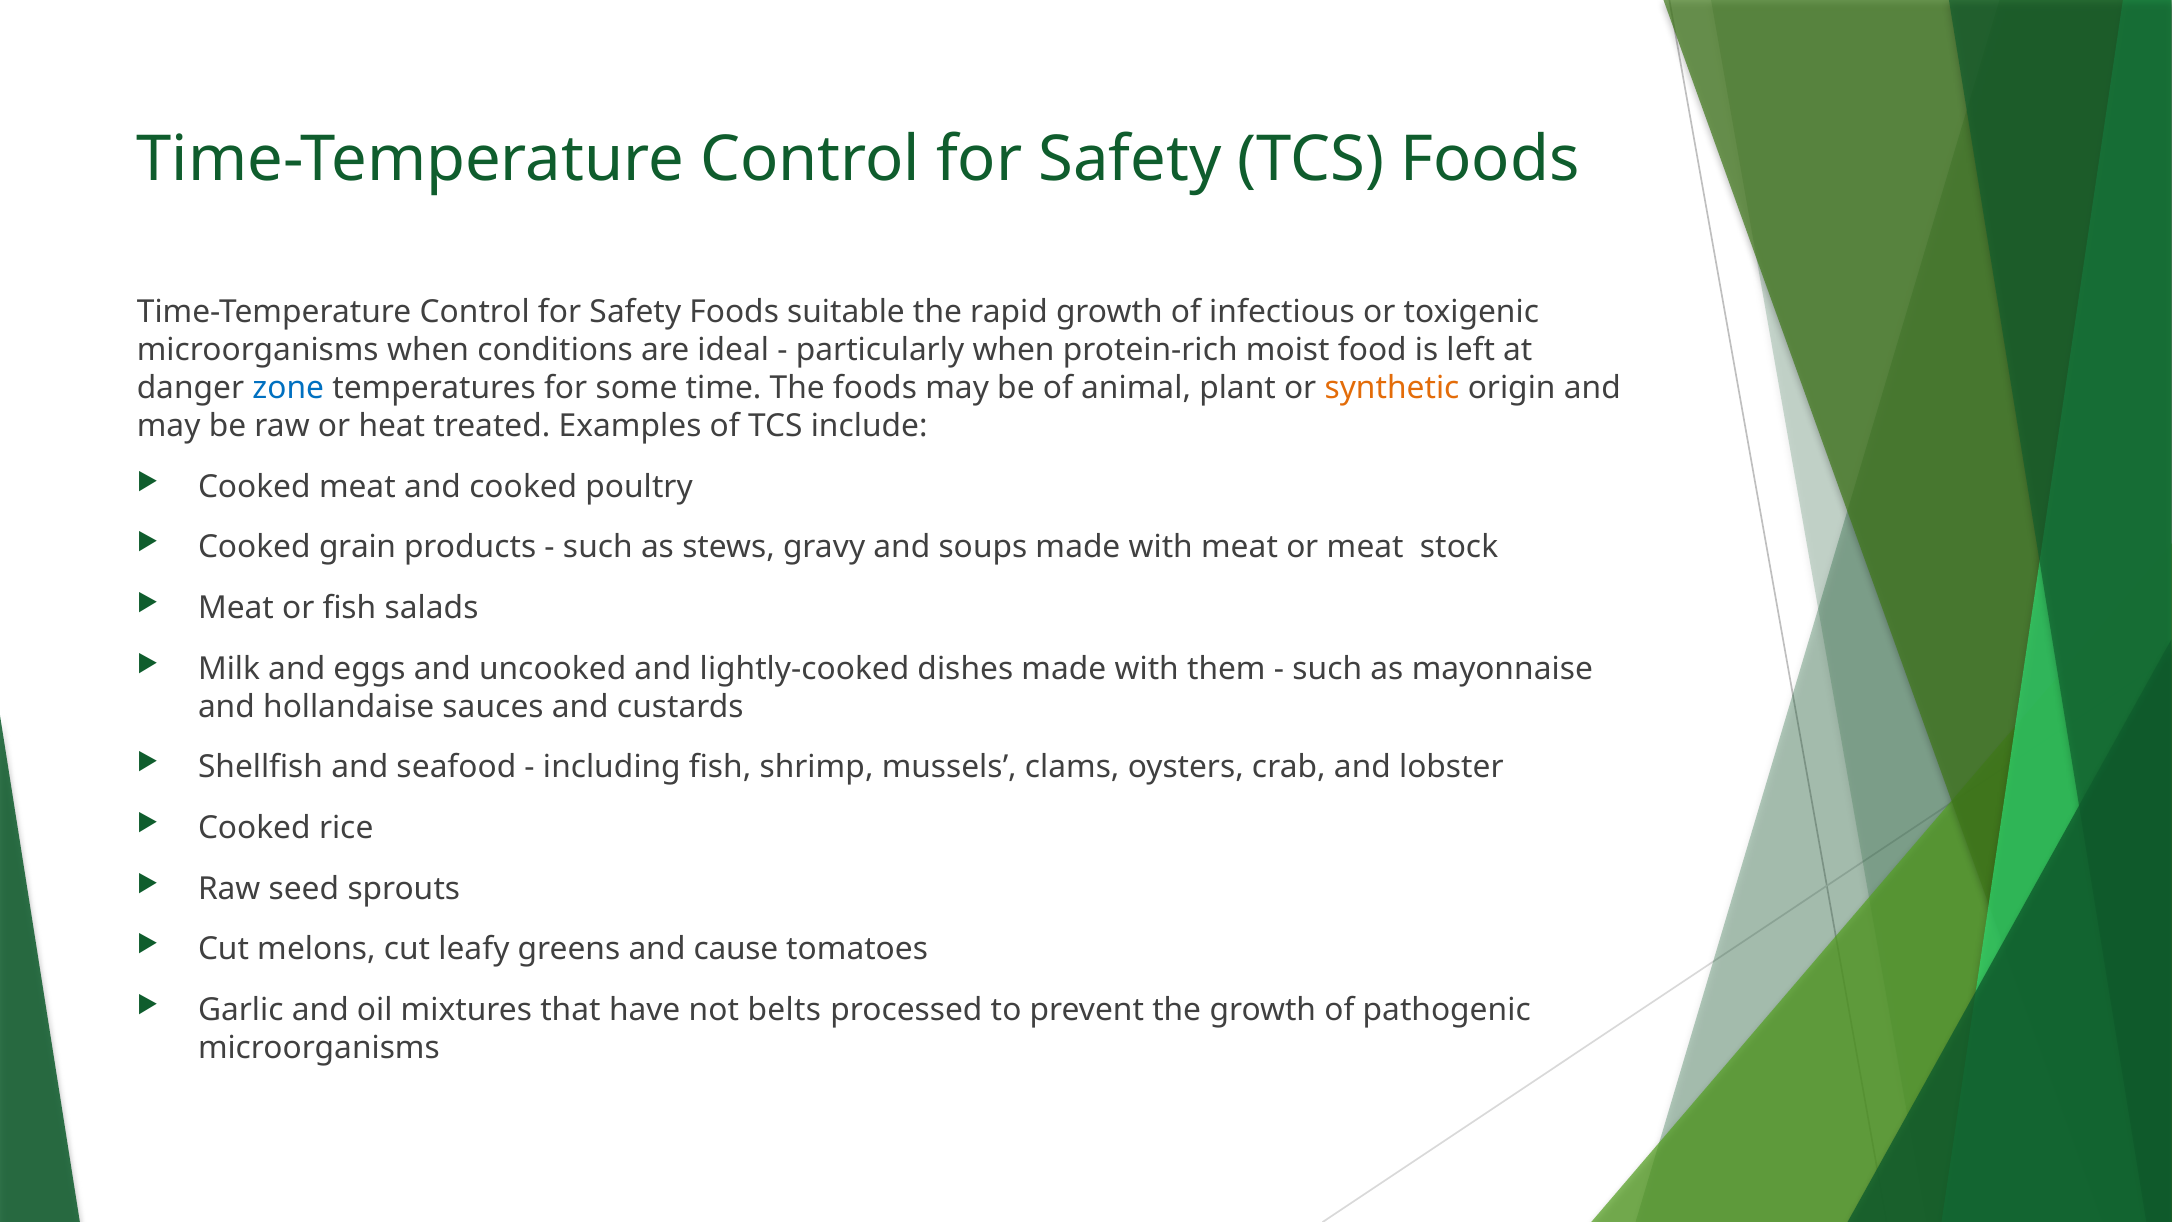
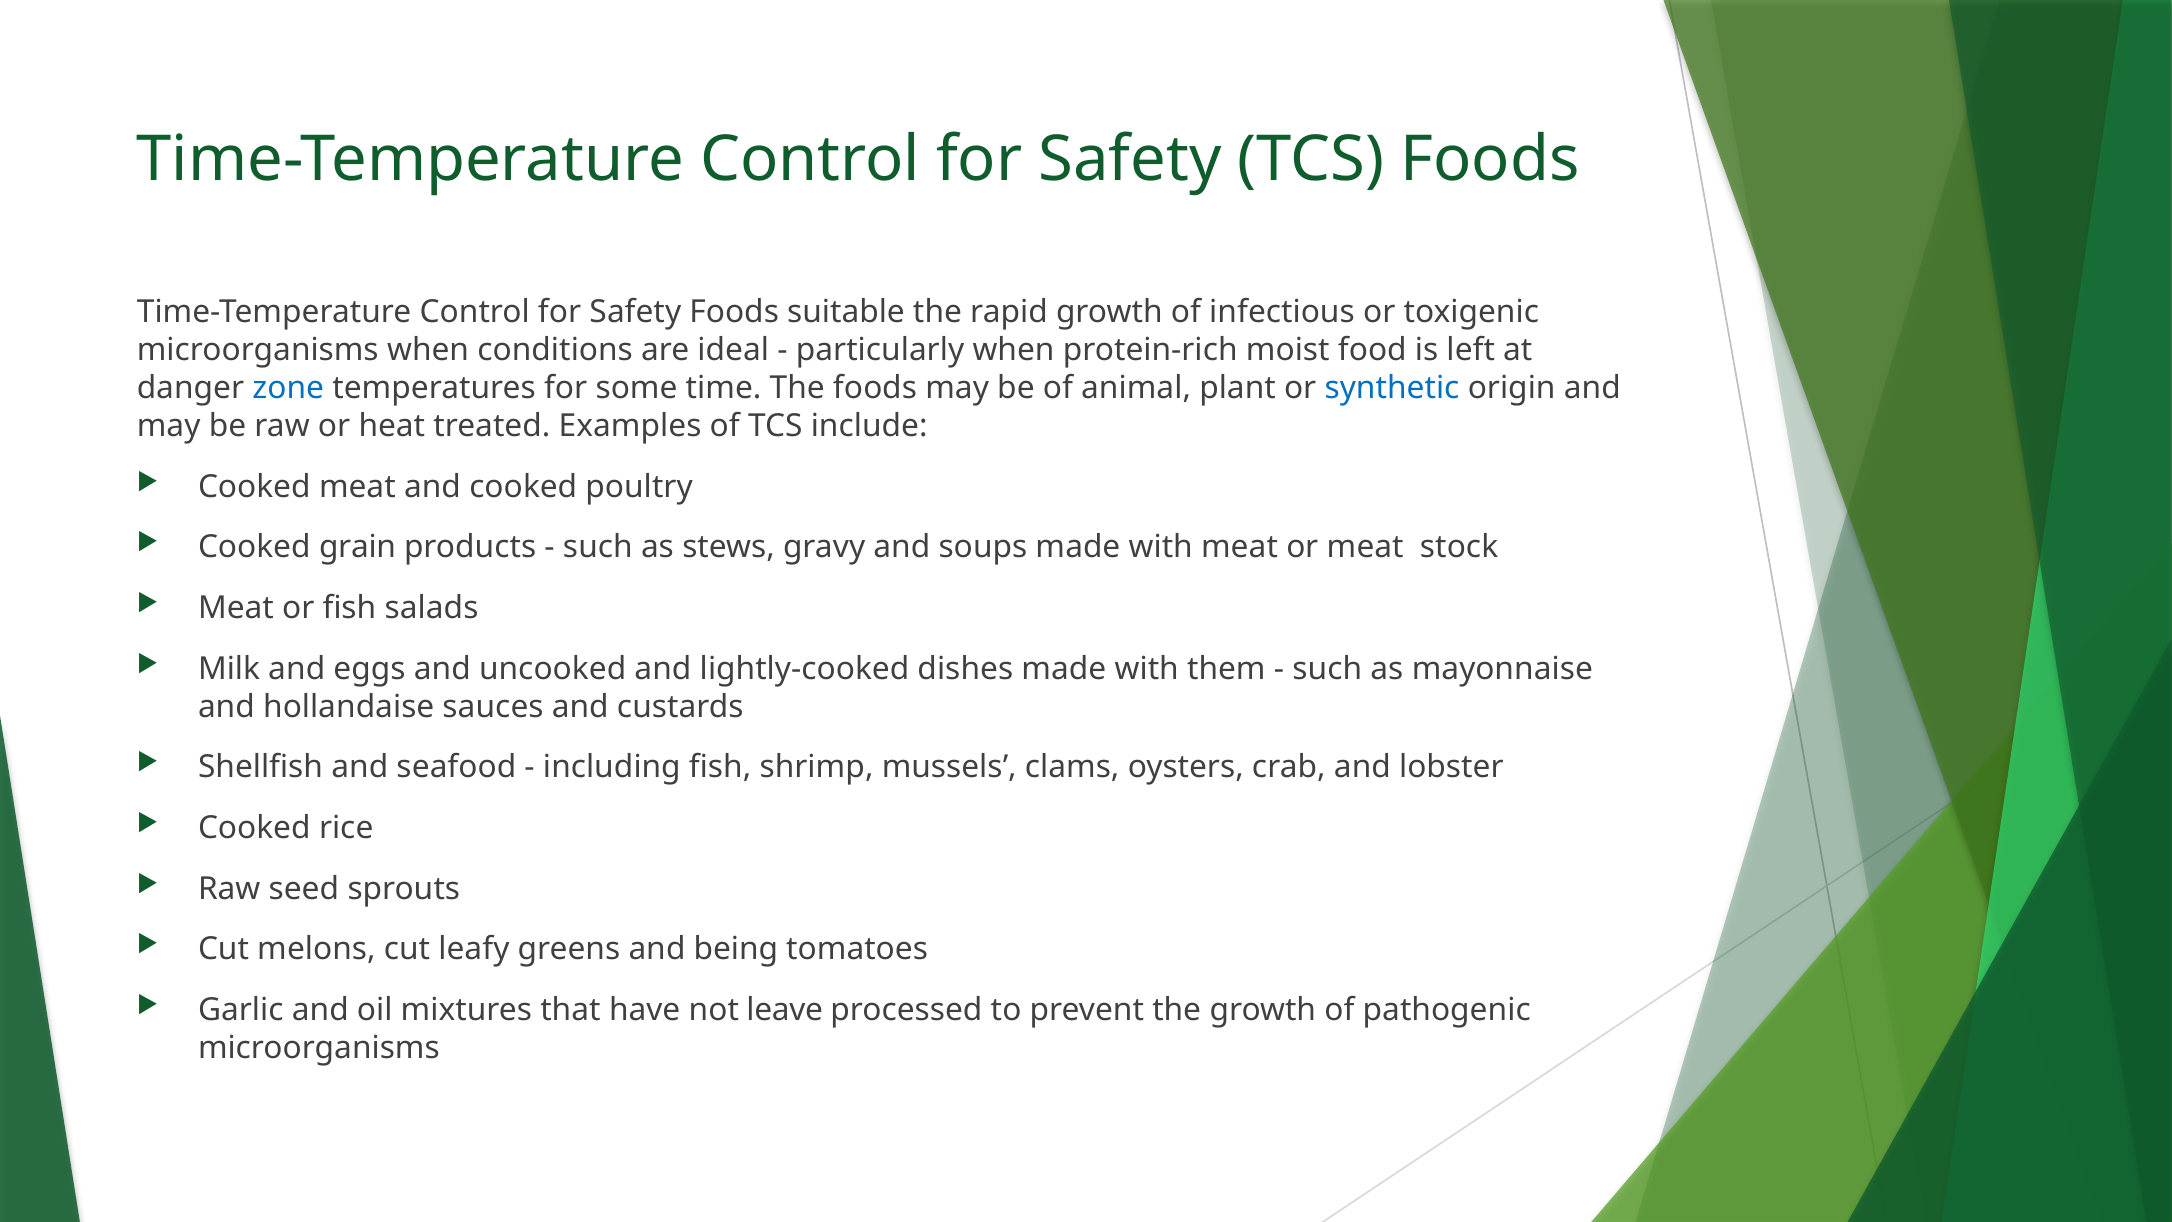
synthetic colour: orange -> blue
cause: cause -> being
belts: belts -> leave
